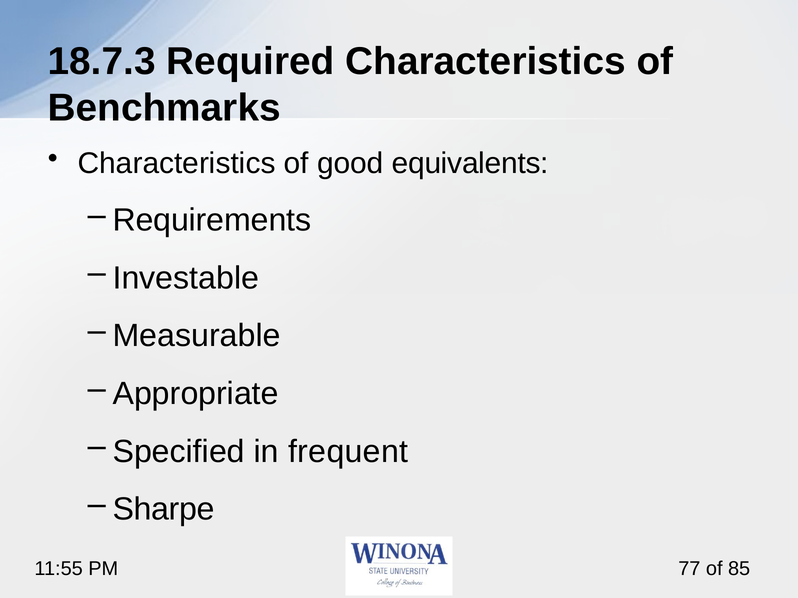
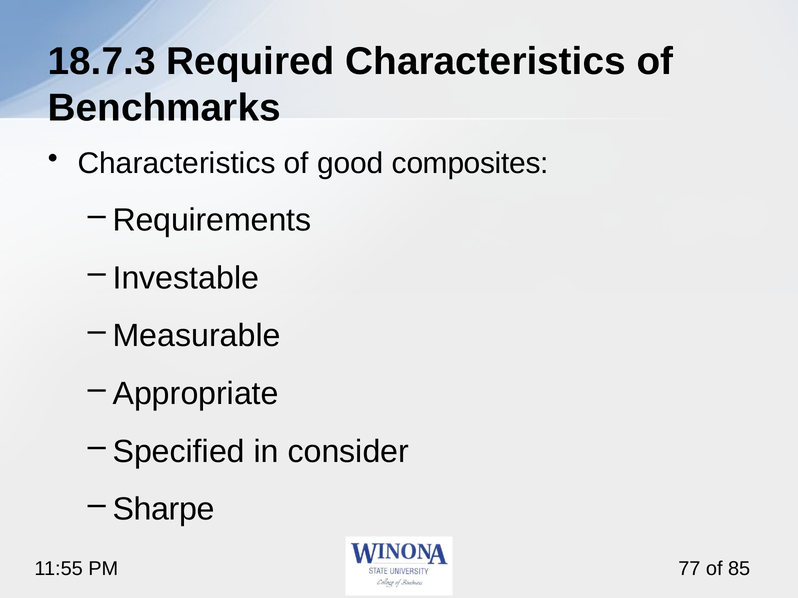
equivalents: equivalents -> composites
frequent: frequent -> consider
